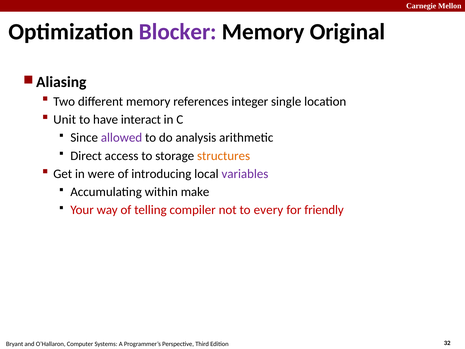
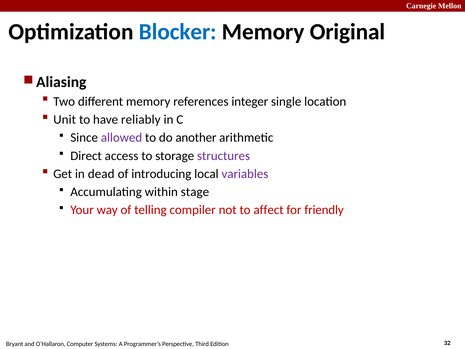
Blocker colour: purple -> blue
interact: interact -> reliably
analysis: analysis -> another
structures colour: orange -> purple
were: were -> dead
make: make -> stage
every: every -> affect
